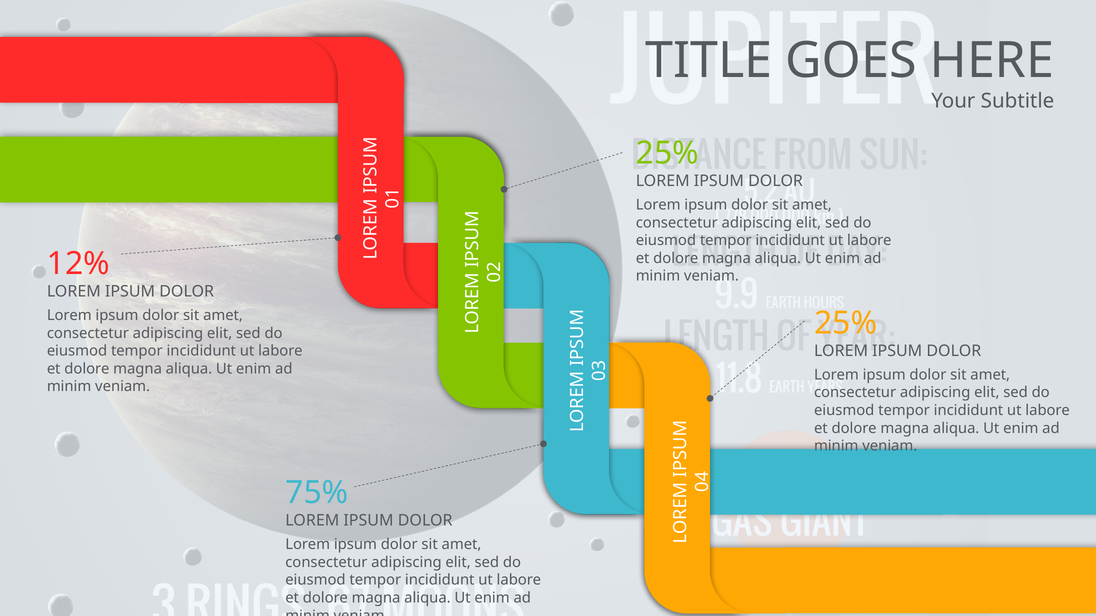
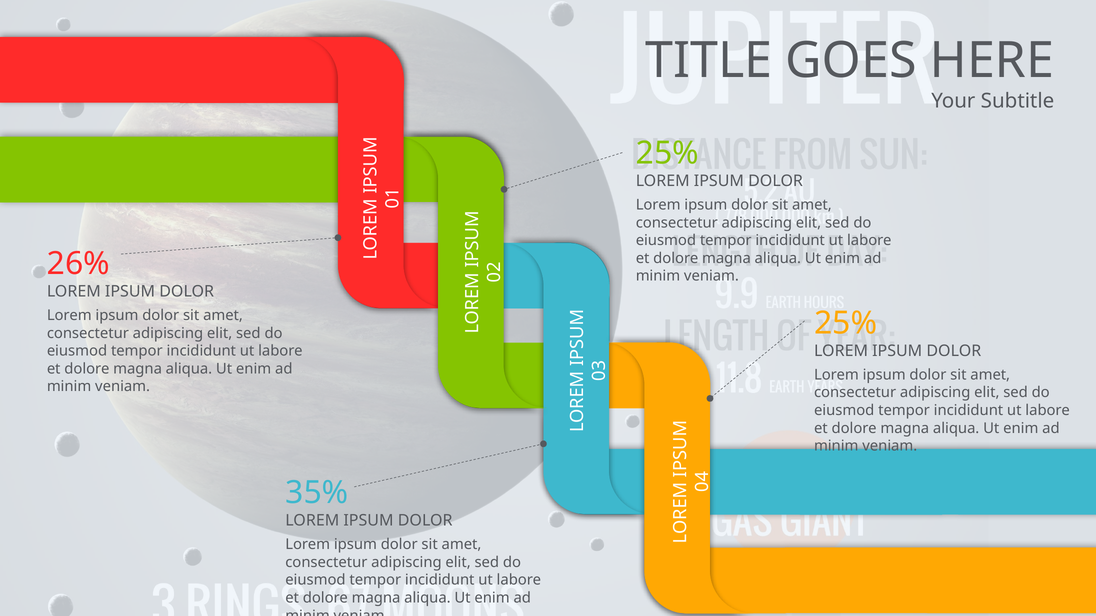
12%: 12% -> 26%
75%: 75% -> 35%
